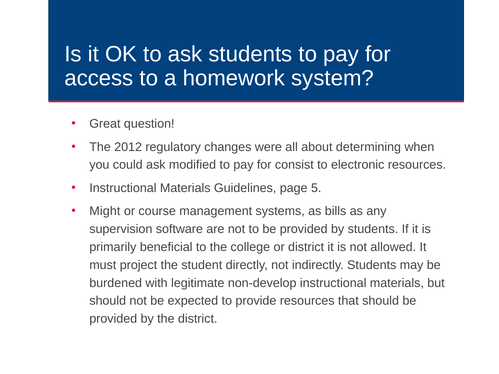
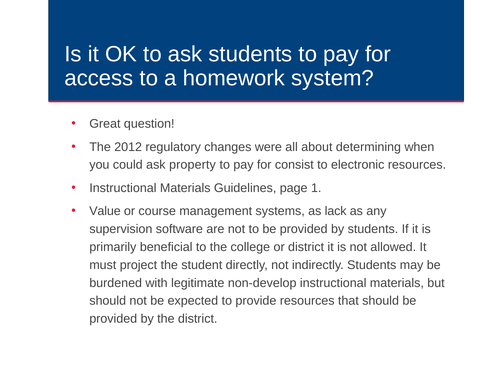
modified: modified -> property
5: 5 -> 1
Might: Might -> Value
bills: bills -> lack
